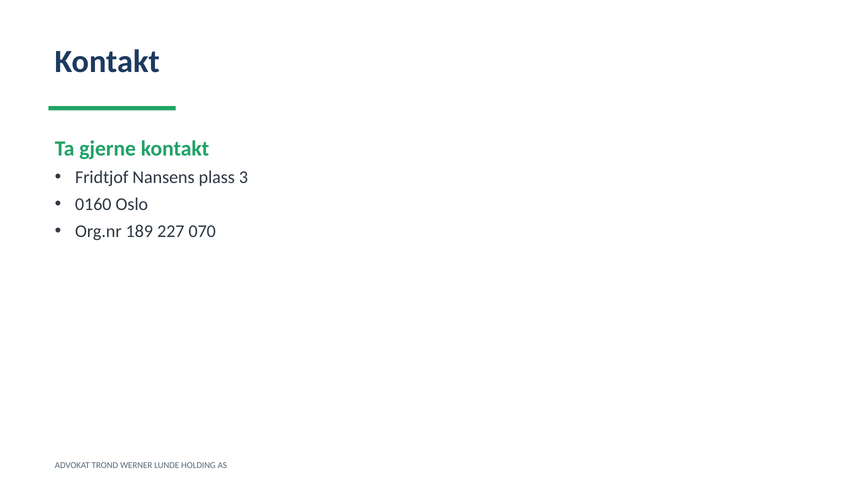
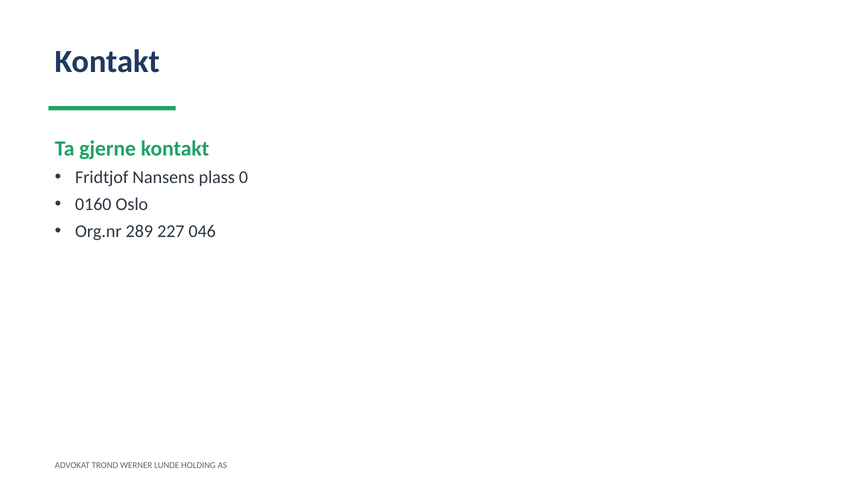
3: 3 -> 0
189: 189 -> 289
070: 070 -> 046
